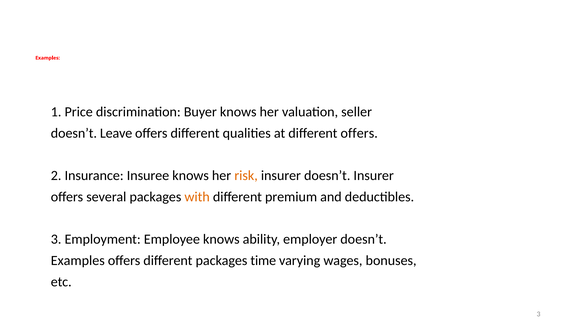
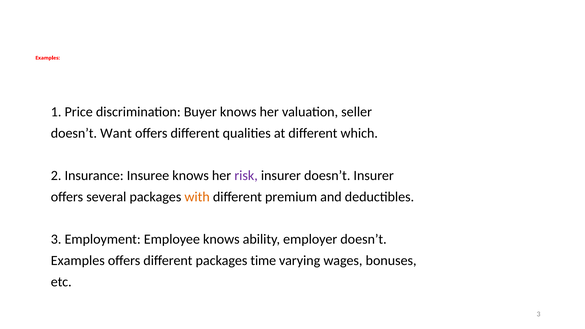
Leave: Leave -> Want
different offers: offers -> which
risk colour: orange -> purple
